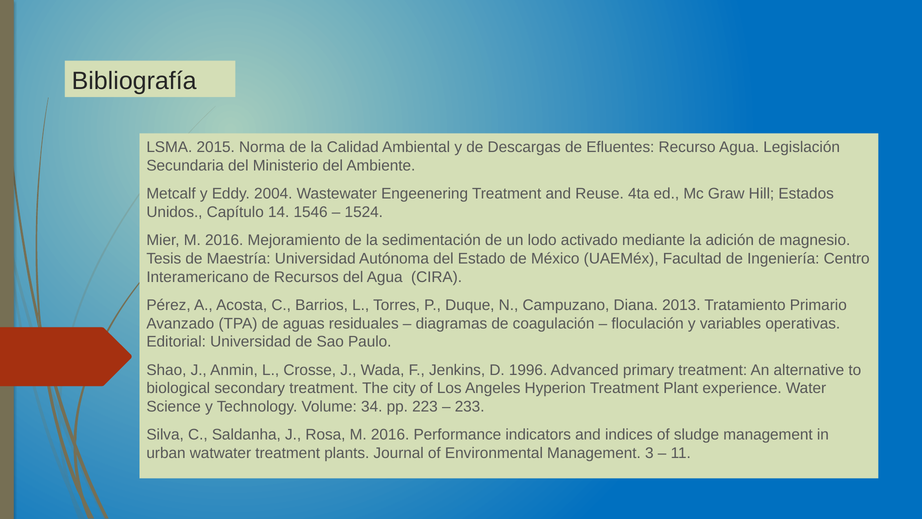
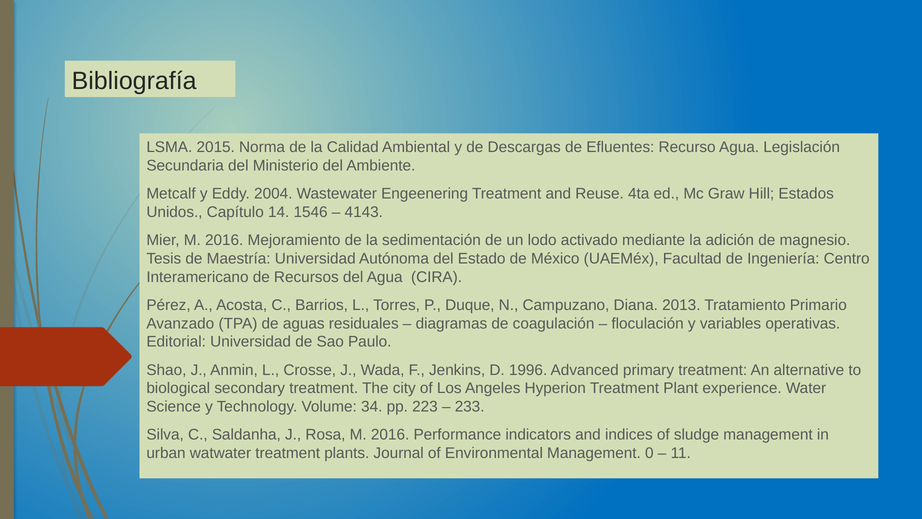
1524: 1524 -> 4143
3: 3 -> 0
